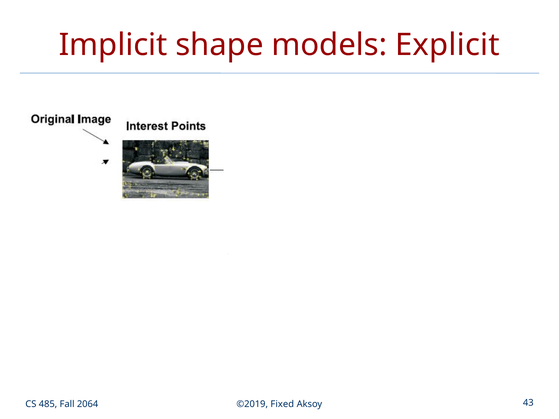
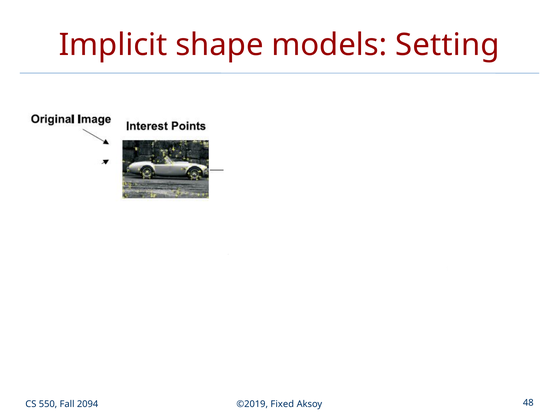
Explicit: Explicit -> Setting
485: 485 -> 550
2064: 2064 -> 2094
43: 43 -> 48
